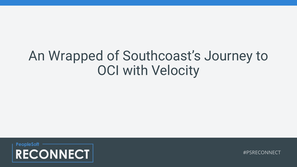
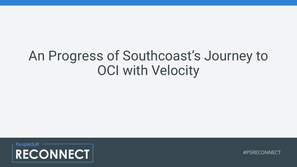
Wrapped: Wrapped -> Progress
